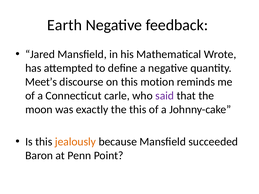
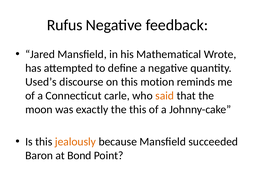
Earth: Earth -> Rufus
Meet’s: Meet’s -> Used’s
said colour: purple -> orange
Penn: Penn -> Bond
